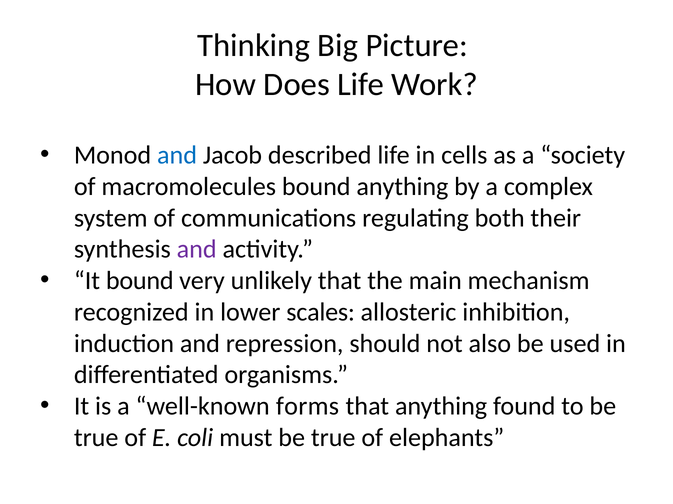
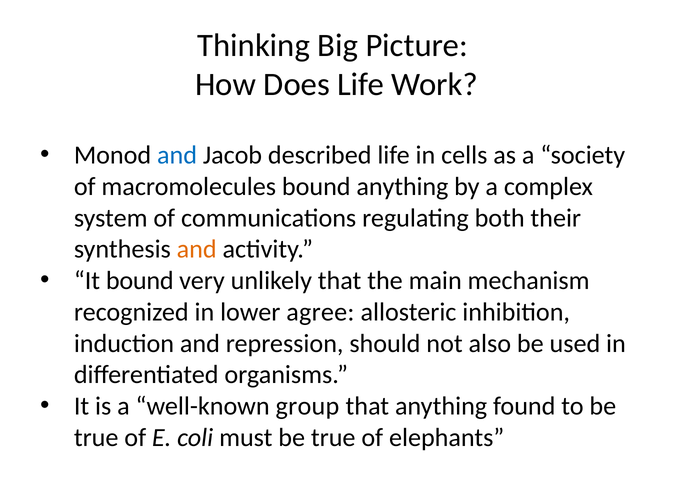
and at (197, 250) colour: purple -> orange
scales: scales -> agree
forms: forms -> group
